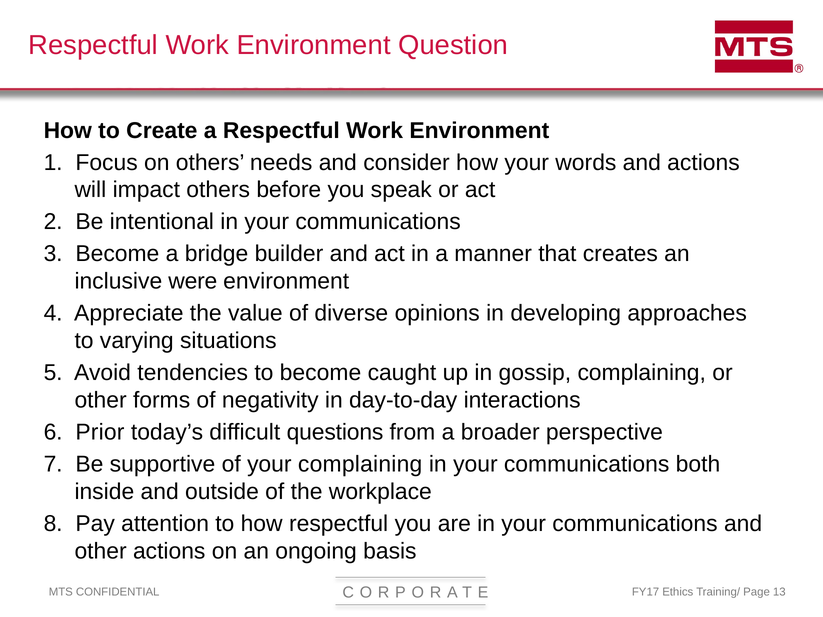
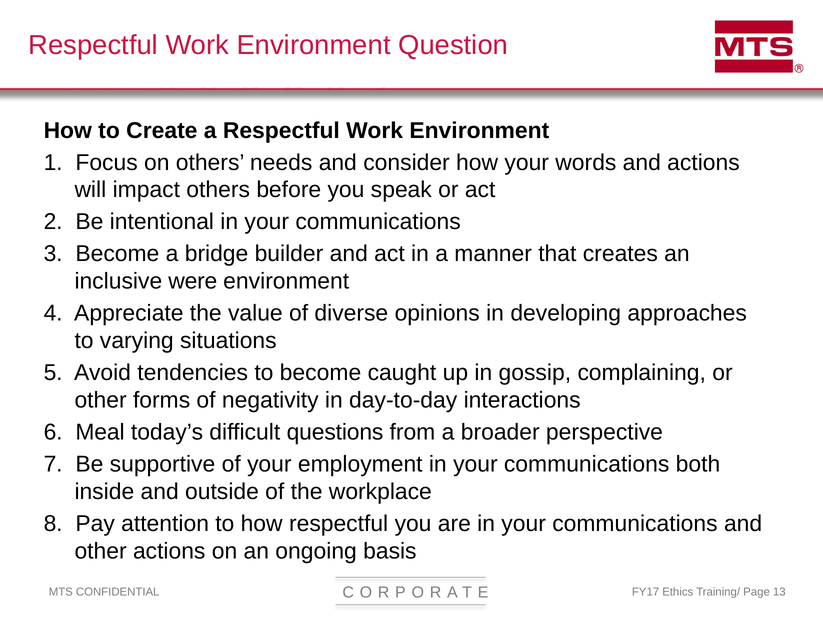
Prior: Prior -> Meal
your complaining: complaining -> employment
